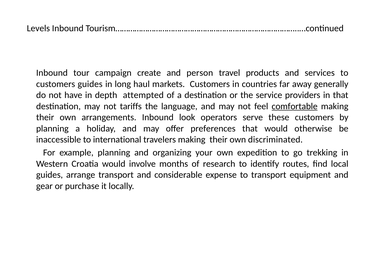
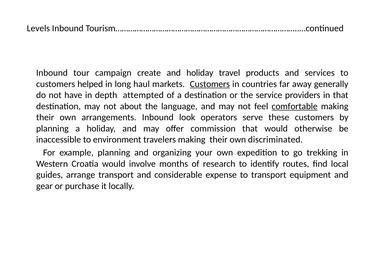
and person: person -> holiday
customers guides: guides -> helped
Customers at (210, 84) underline: none -> present
tariffs: tariffs -> about
preferences: preferences -> commission
international: international -> environment
